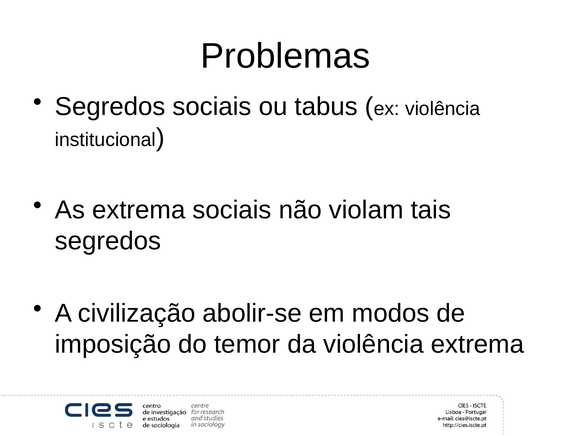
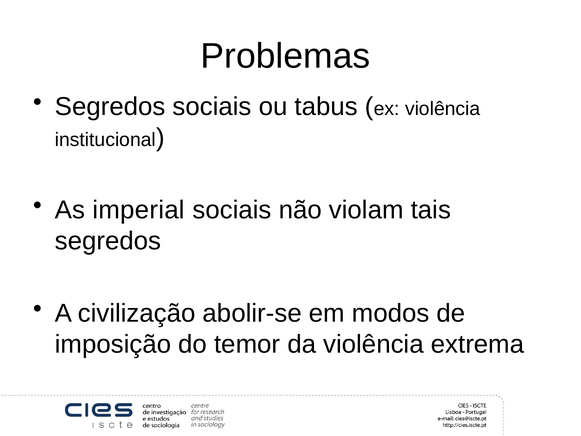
As extrema: extrema -> imperial
